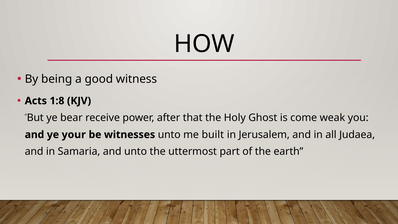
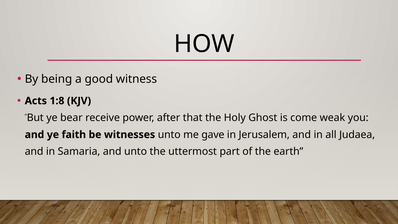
your: your -> faith
built: built -> gave
